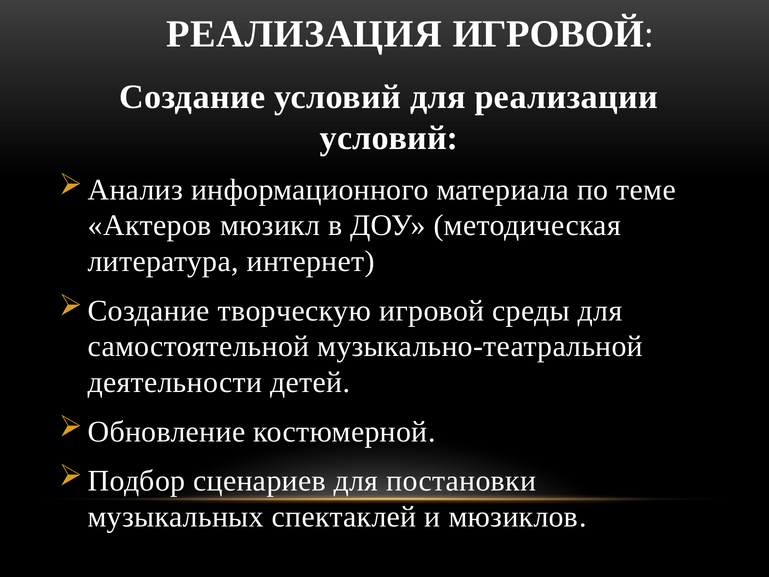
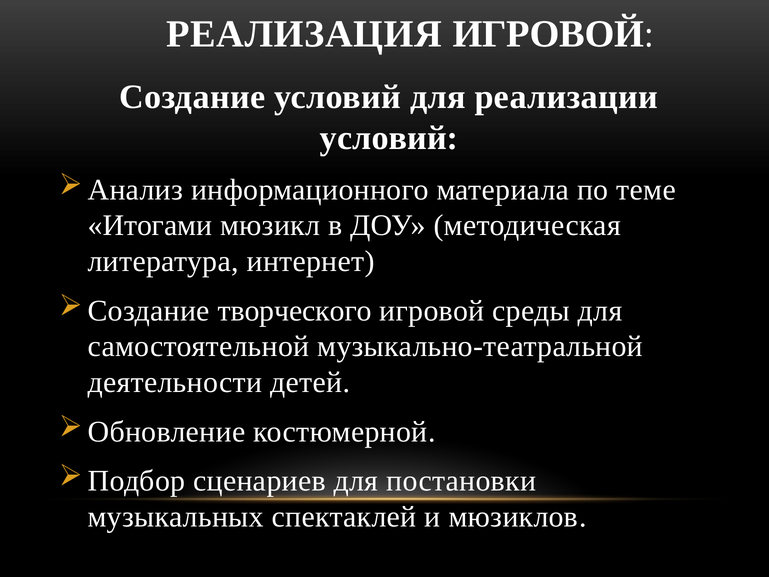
Актеров: Актеров -> Итогами
творческую: творческую -> творческого
